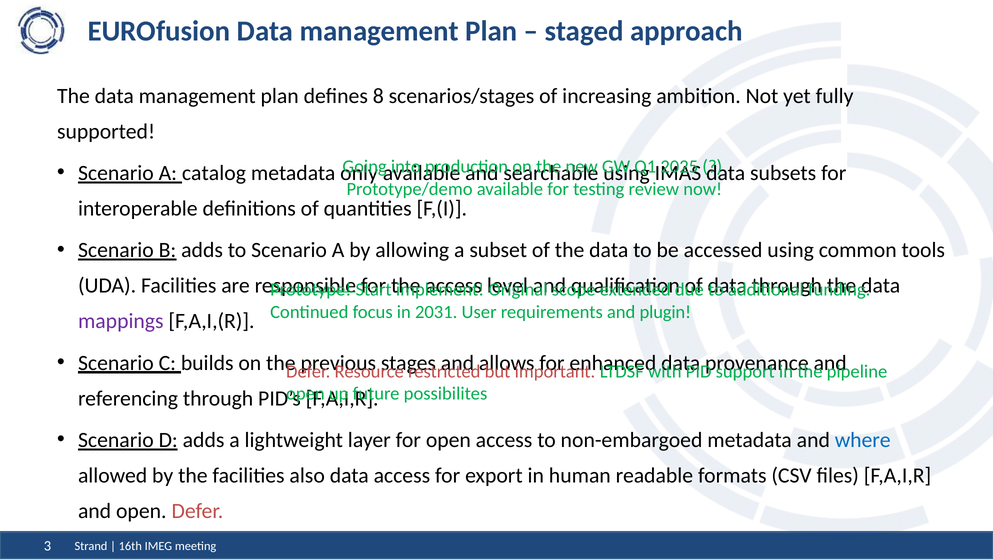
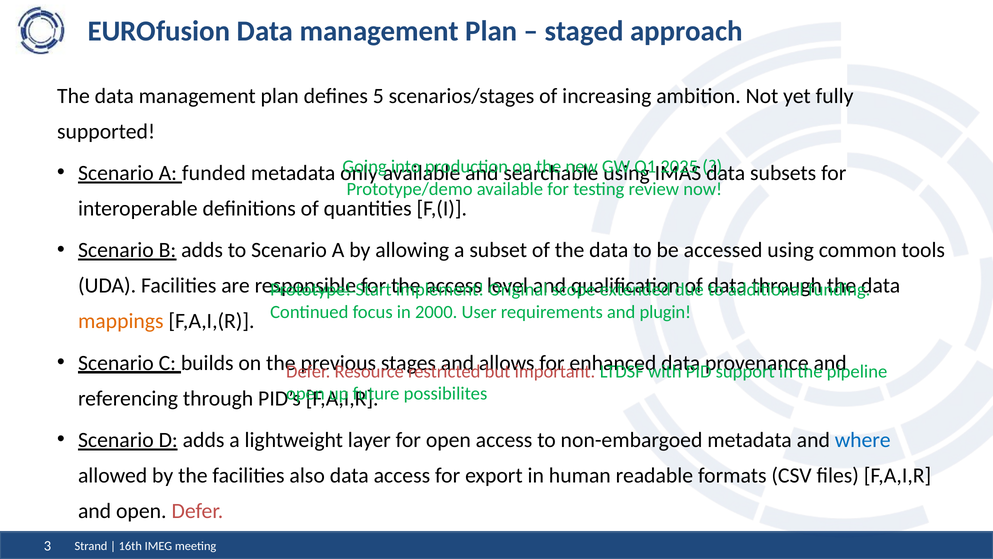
8: 8 -> 5
catalog: catalog -> funded
2031: 2031 -> 2000
mappings colour: purple -> orange
